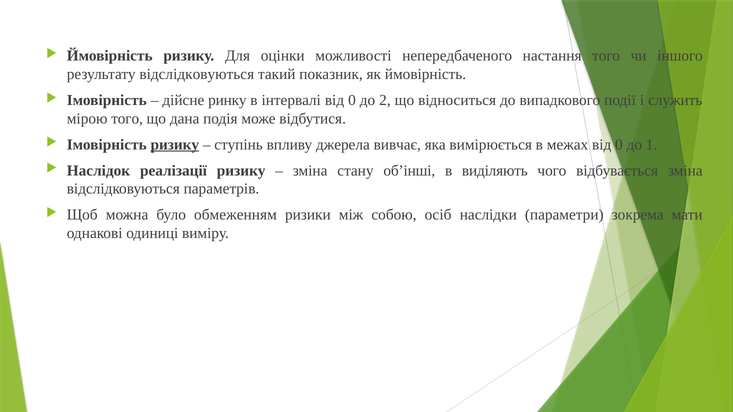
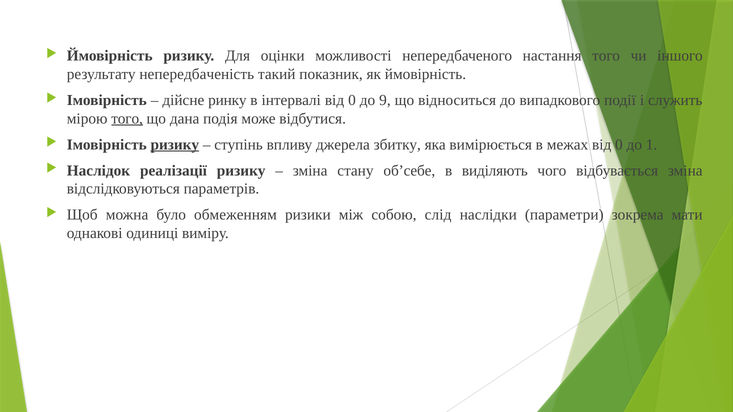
результату відслідковуються: відслідковуються -> непередбаченість
2: 2 -> 9
того at (127, 119) underline: none -> present
вивчає: вивчає -> збитку
об’інші: об’інші -> об’себе
осіб: осіб -> слід
